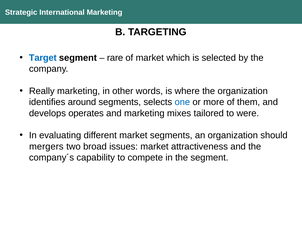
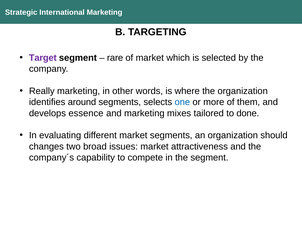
Target colour: blue -> purple
operates: operates -> essence
were: were -> done
mergers: mergers -> changes
